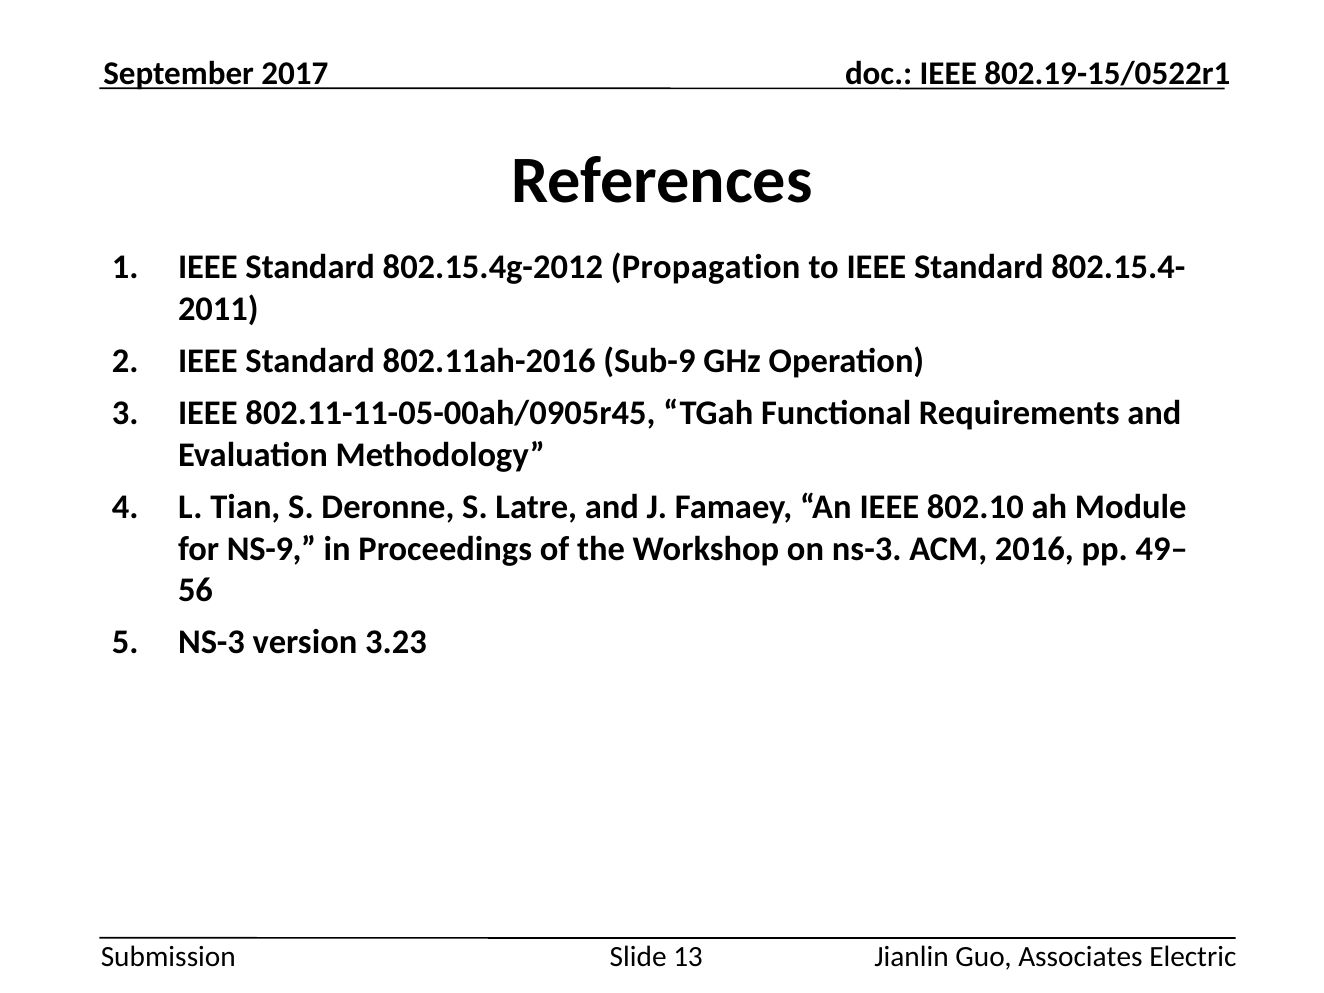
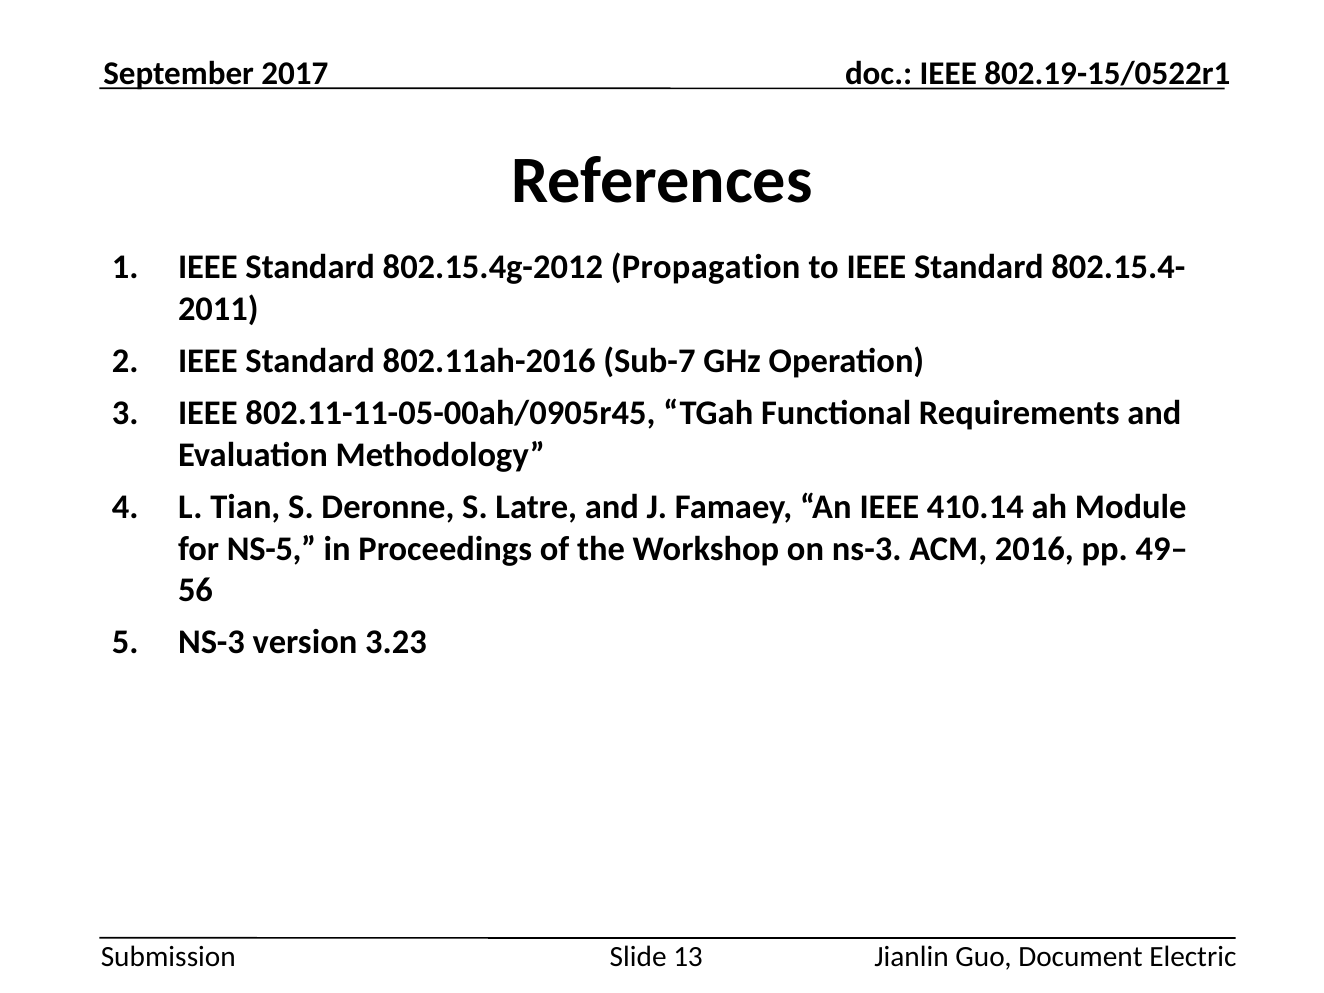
Sub-9: Sub-9 -> Sub-7
802.10: 802.10 -> 410.14
NS-9: NS-9 -> NS-5
Associates: Associates -> Document
